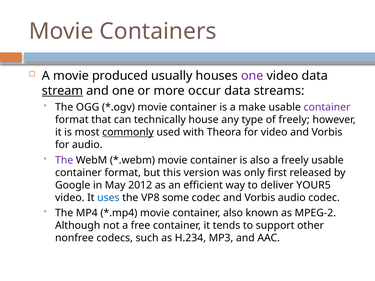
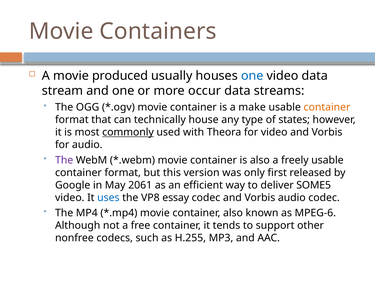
one at (252, 76) colour: purple -> blue
stream underline: present -> none
container at (327, 107) colour: purple -> orange
of freely: freely -> states
2012: 2012 -> 2061
YOUR5: YOUR5 -> SOME5
some: some -> essay
MPEG-2: MPEG-2 -> MPEG-6
H.234: H.234 -> H.255
